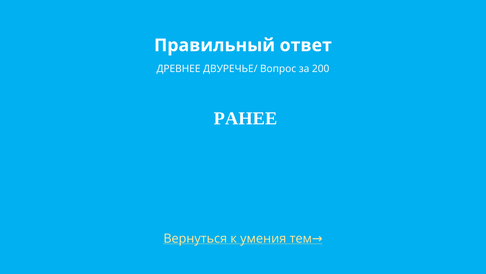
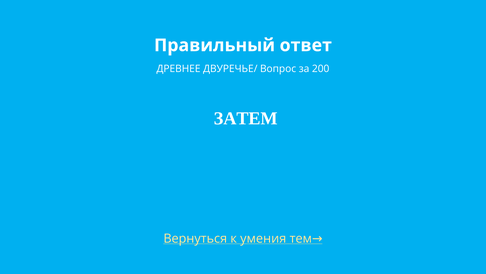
РАНЕЕ: РАНЕЕ -> ЗАТЕМ
